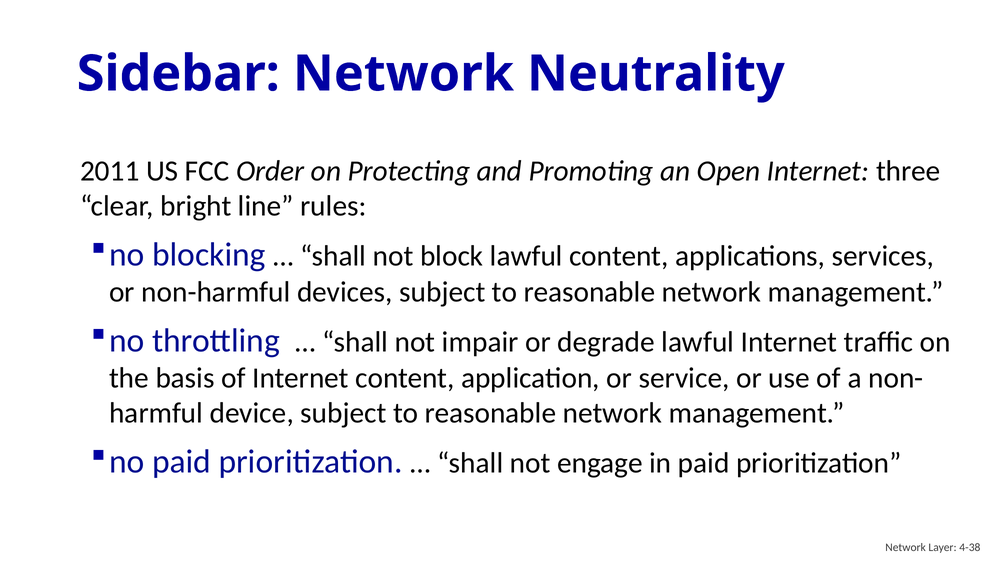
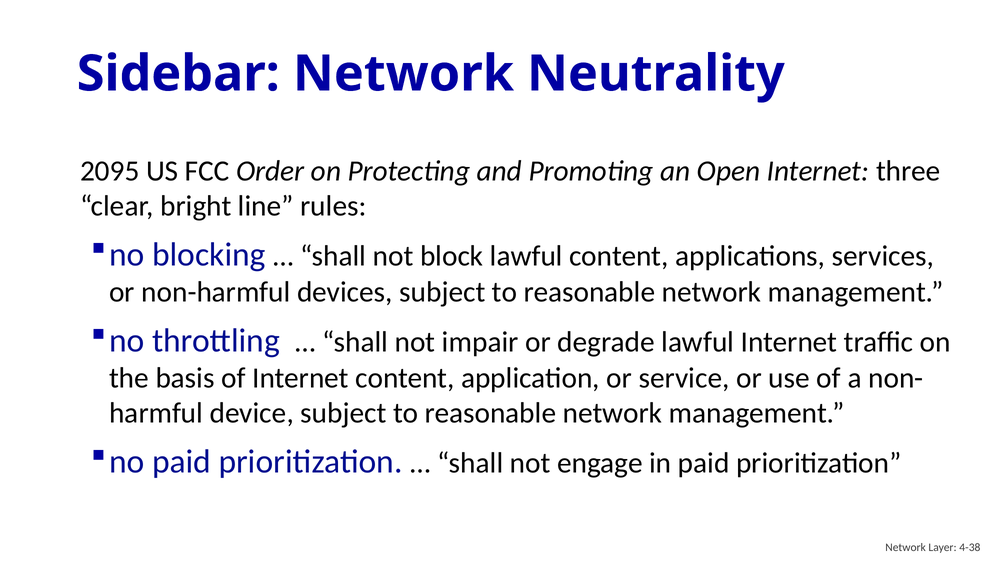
2011: 2011 -> 2095
